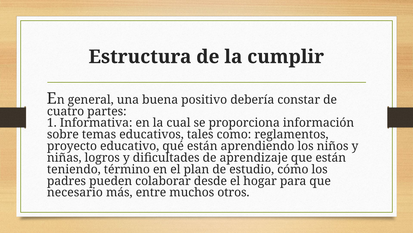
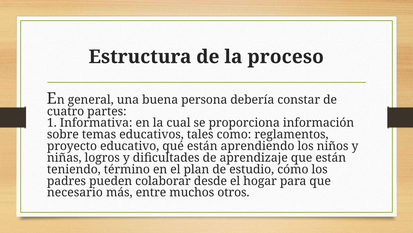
cumplir: cumplir -> proceso
positivo: positivo -> persona
